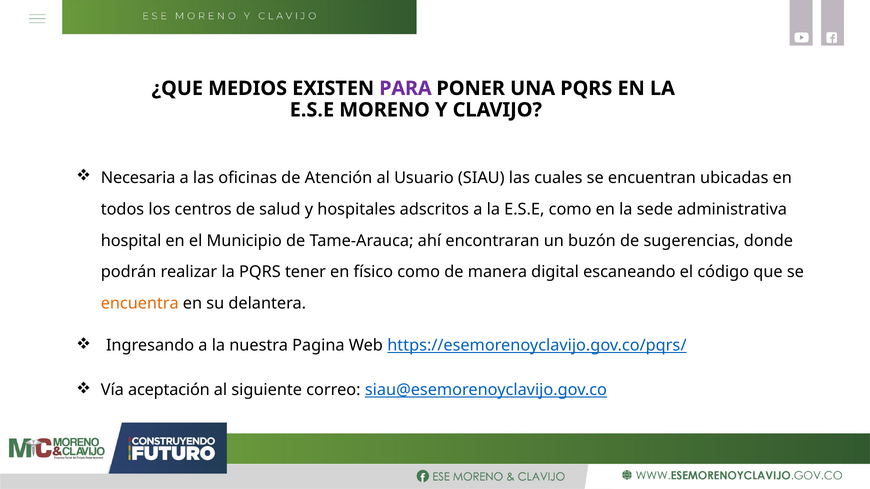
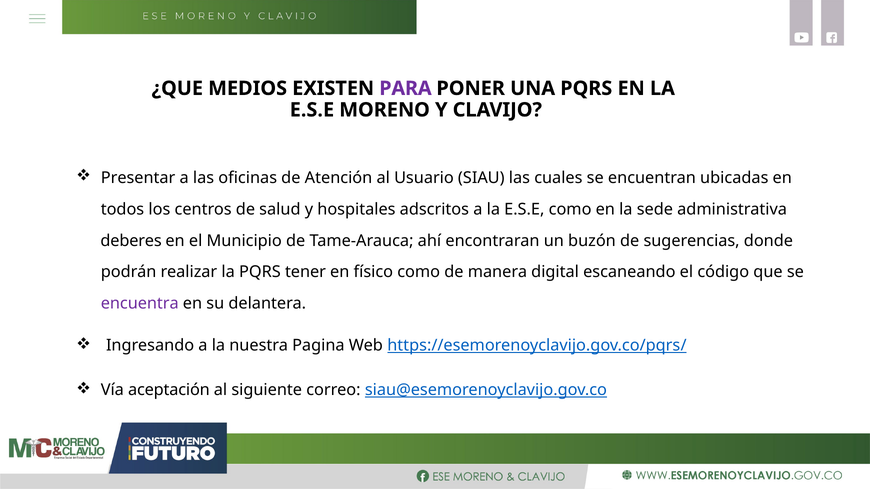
Necesaria: Necesaria -> Presentar
hospital: hospital -> deberes
encuentra colour: orange -> purple
